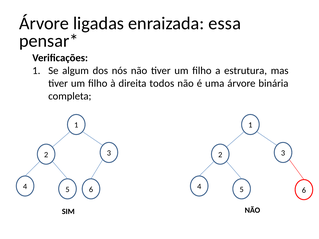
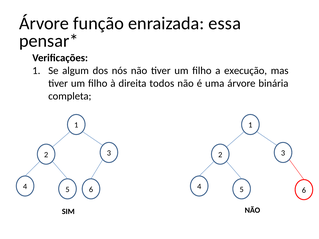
ligadas: ligadas -> função
estrutura: estrutura -> execução
